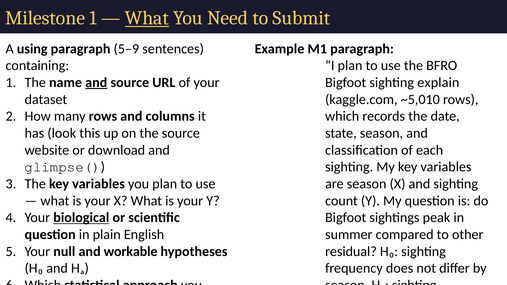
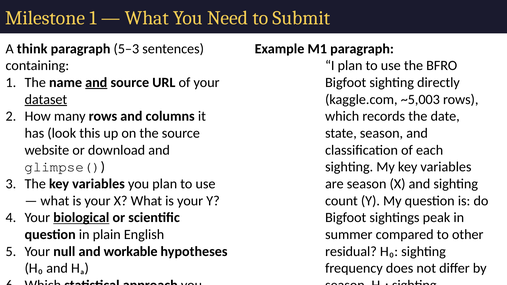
What at (147, 18) underline: present -> none
A using: using -> think
5–9: 5–9 -> 5–3
explain: explain -> directly
dataset underline: none -> present
~5,010: ~5,010 -> ~5,003
